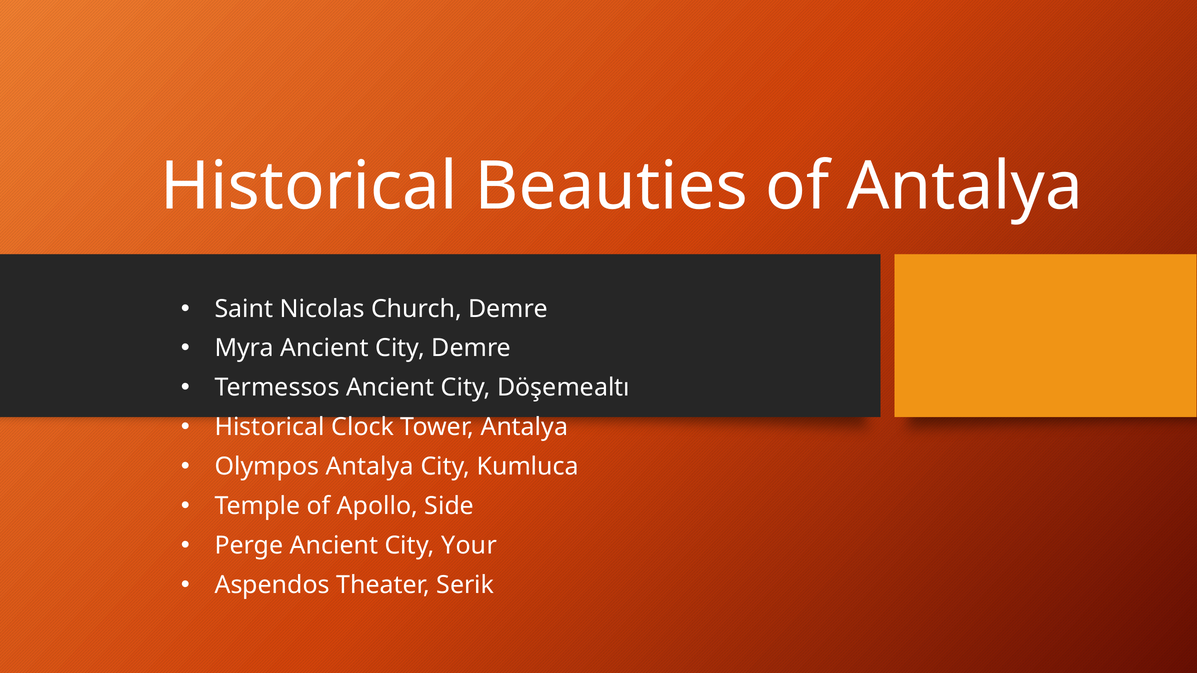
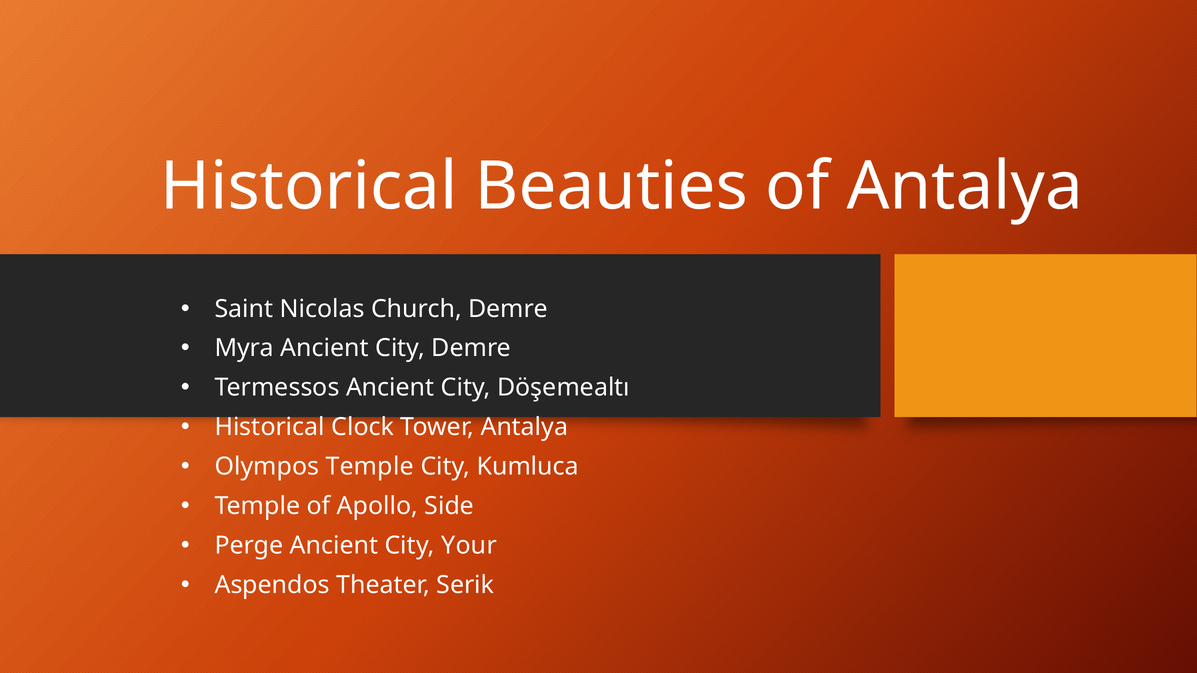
Olympos Antalya: Antalya -> Temple
